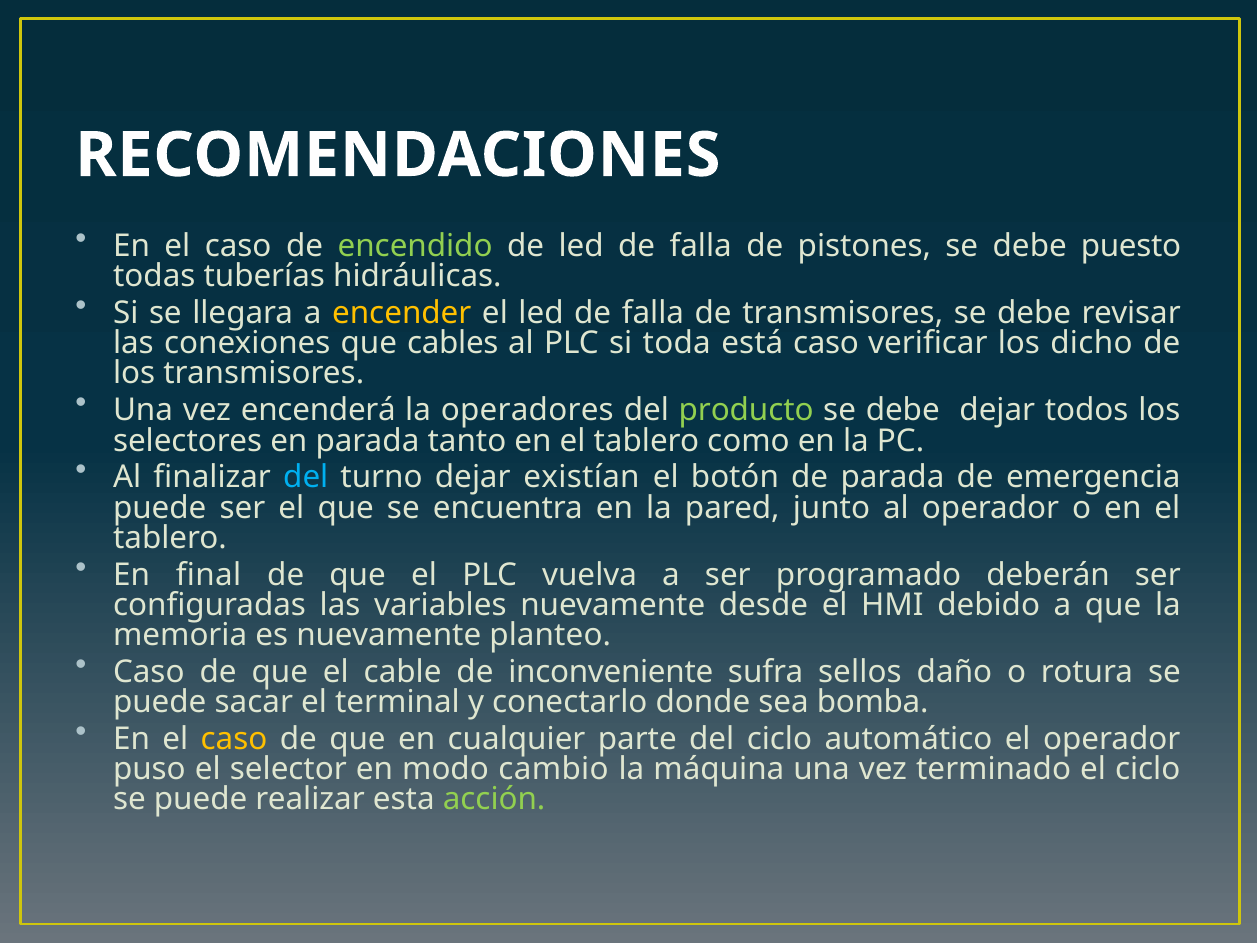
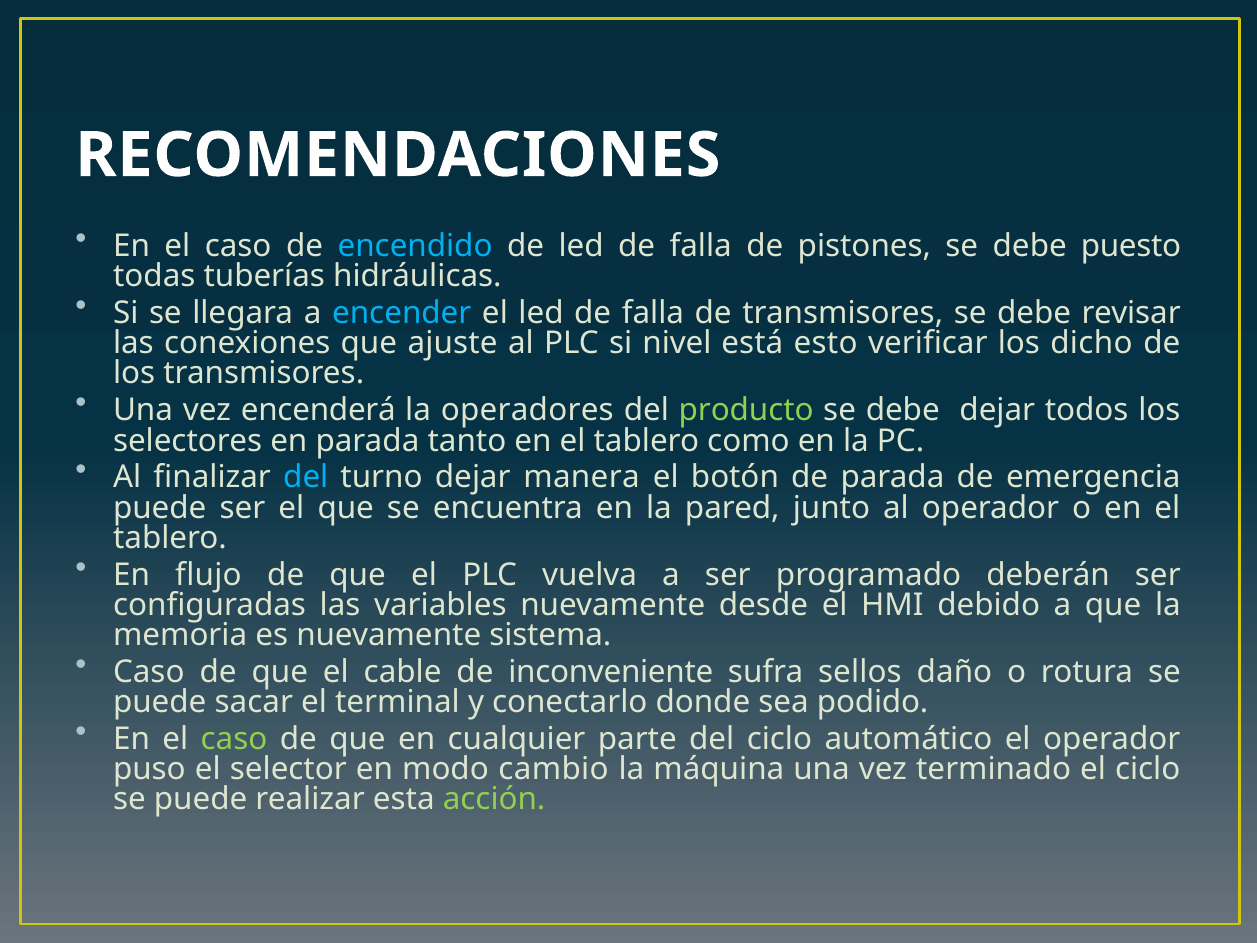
encendido colour: light green -> light blue
encender colour: yellow -> light blue
cables: cables -> ajuste
toda: toda -> nivel
está caso: caso -> esto
existían: existían -> manera
final: final -> flujo
planteo: planteo -> sistema
bomba: bomba -> podido
caso at (234, 739) colour: yellow -> light green
